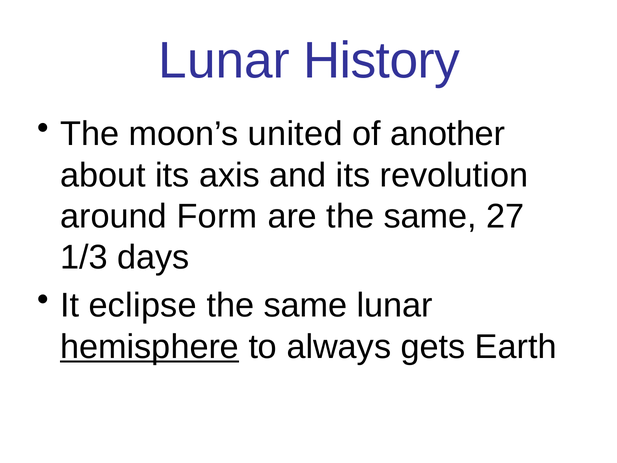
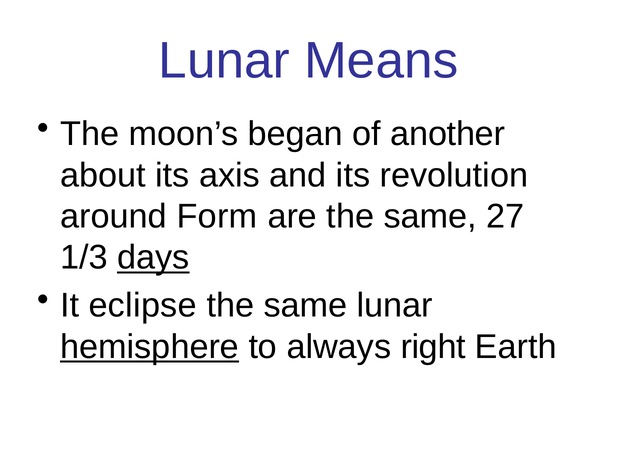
History: History -> Means
united: united -> began
days underline: none -> present
gets: gets -> right
